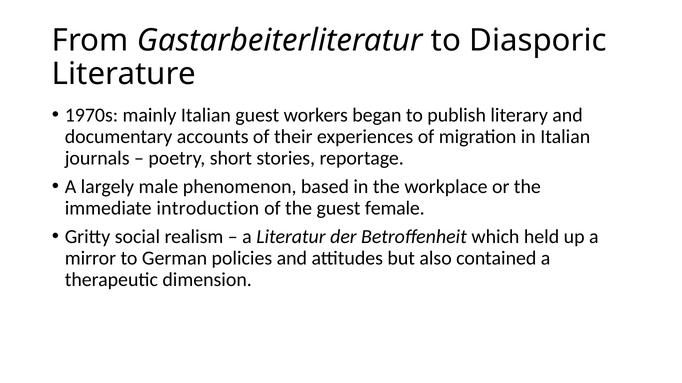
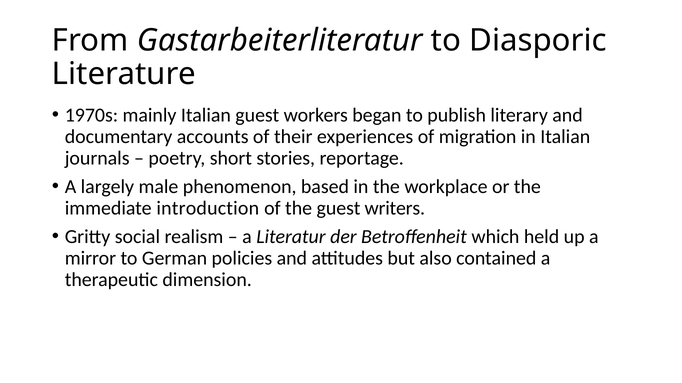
female: female -> writers
